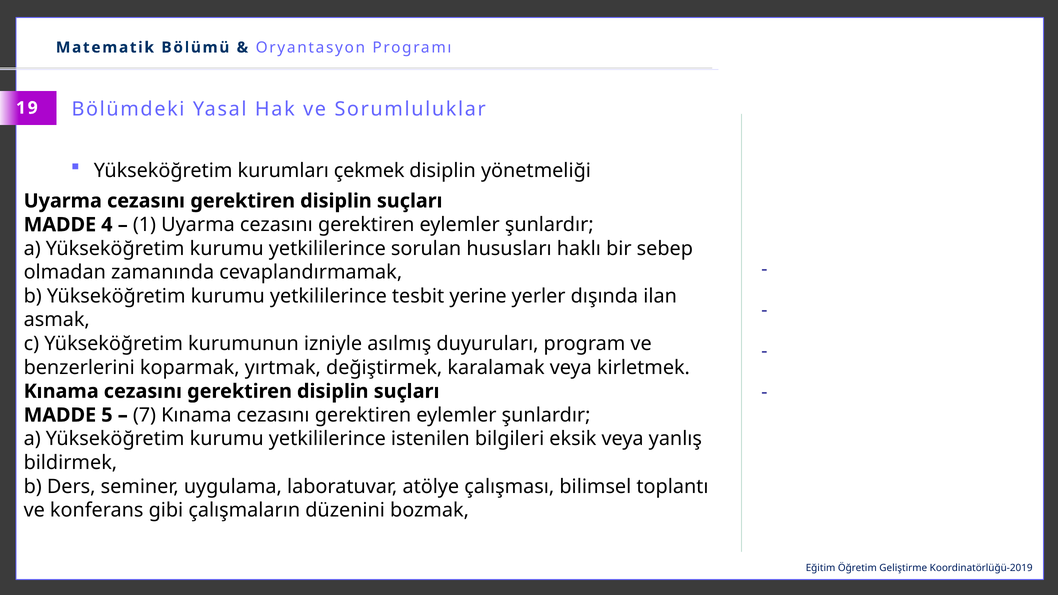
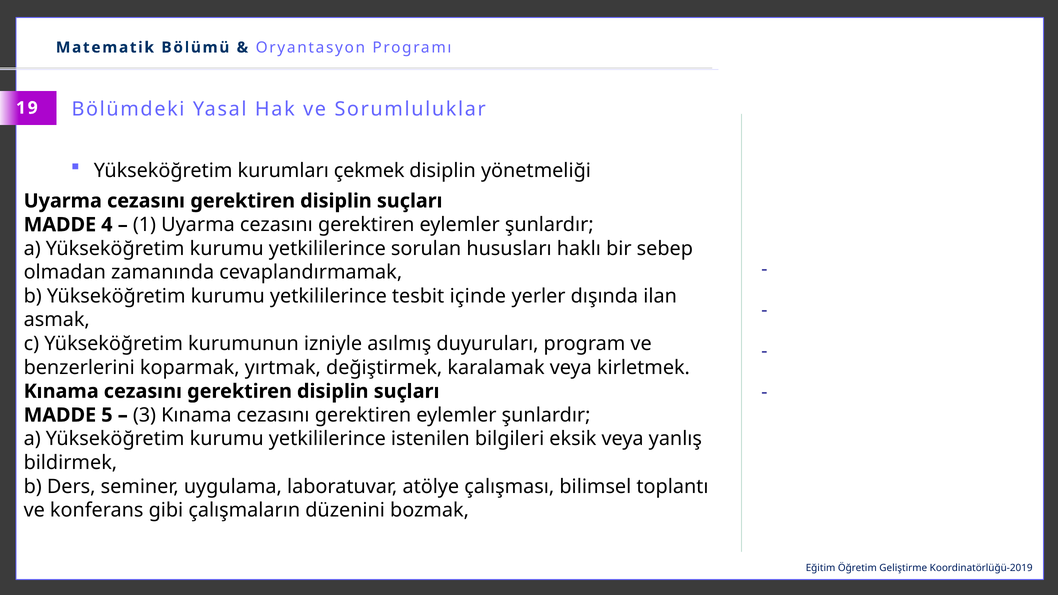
yerine: yerine -> içinde
7: 7 -> 3
